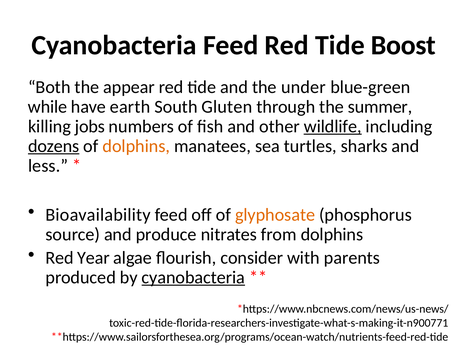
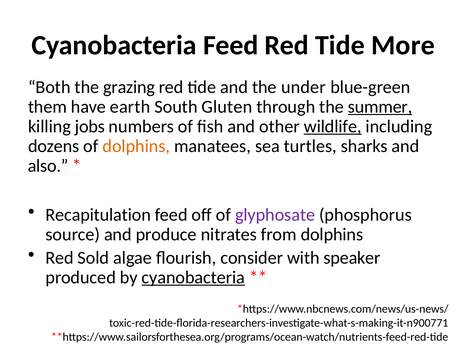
Boost: Boost -> More
appear: appear -> grazing
while: while -> them
summer underline: none -> present
dozens underline: present -> none
less: less -> also
Bioavailability: Bioavailability -> Recapitulation
glyphosate colour: orange -> purple
Year: Year -> Sold
parents: parents -> speaker
